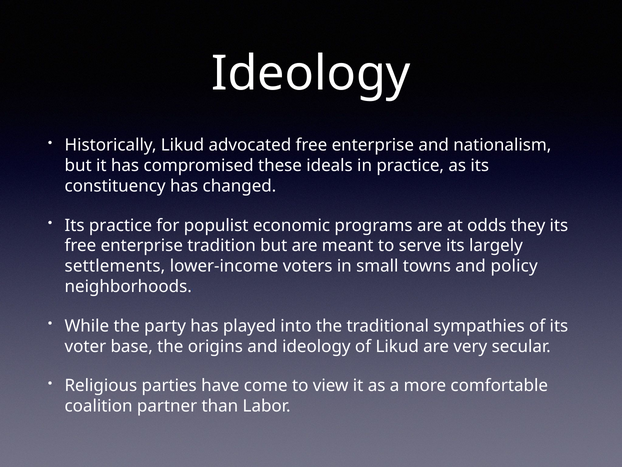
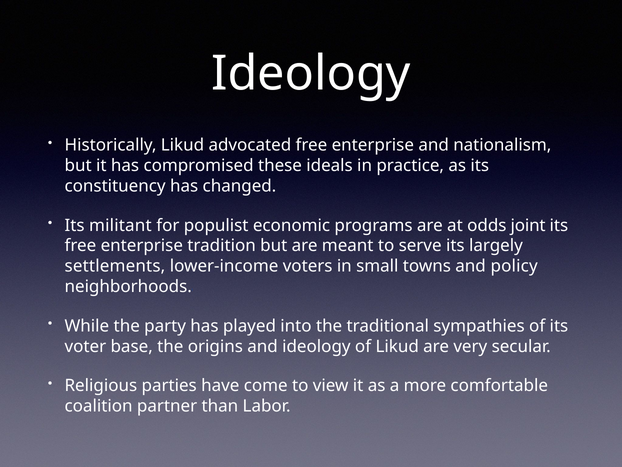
Its practice: practice -> militant
they: they -> joint
